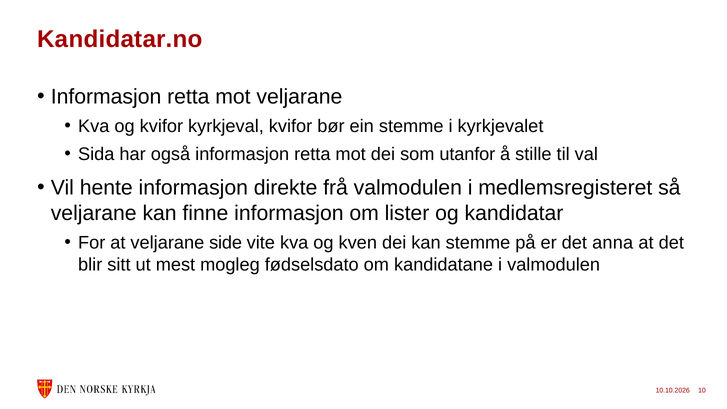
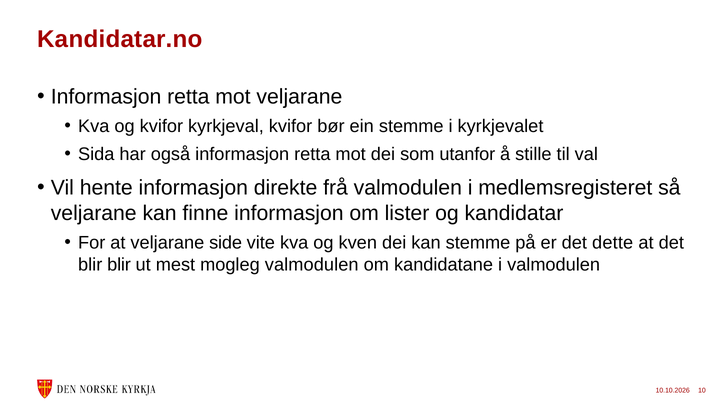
anna: anna -> dette
blir sitt: sitt -> blir
mogleg fødselsdato: fødselsdato -> valmodulen
